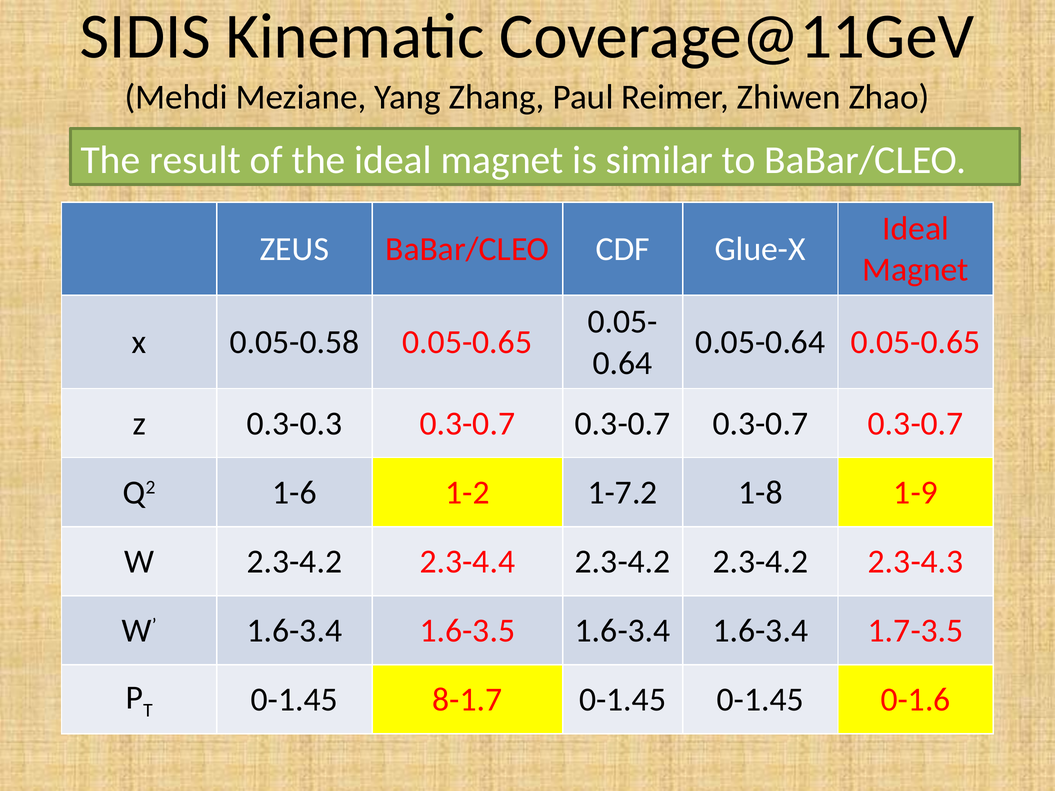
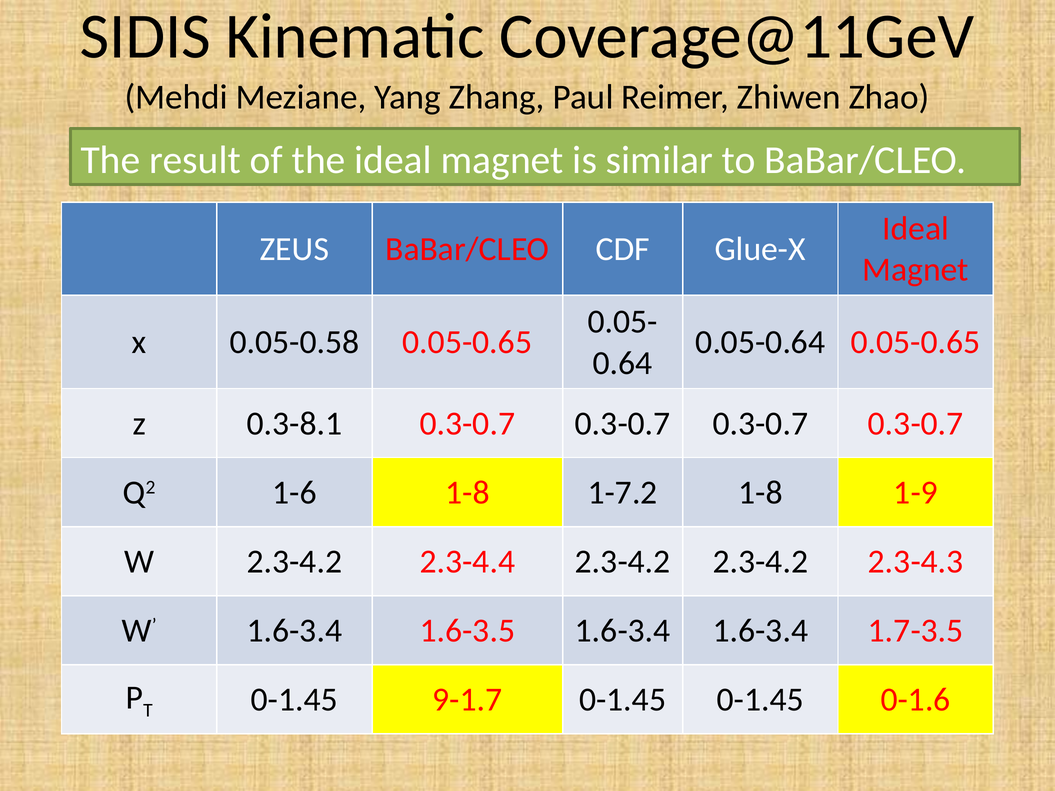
0.3-0.3: 0.3-0.3 -> 0.3-8.1
1-6 1-2: 1-2 -> 1-8
8-1.7: 8-1.7 -> 9-1.7
